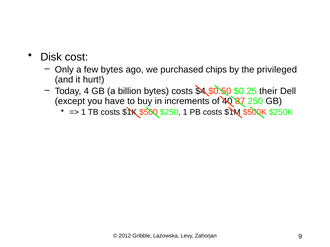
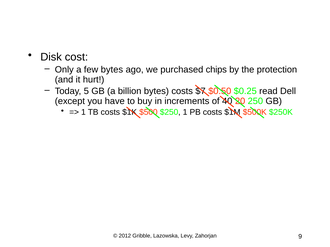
privileged: privileged -> protection
4: 4 -> 5
$4: $4 -> $7
their: their -> read
87: 87 -> 20
